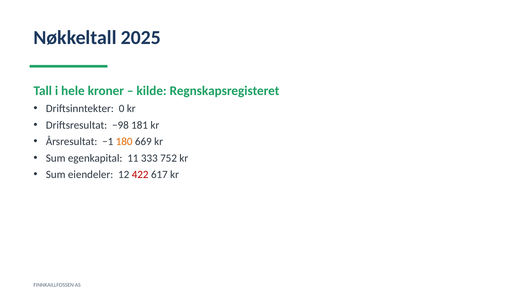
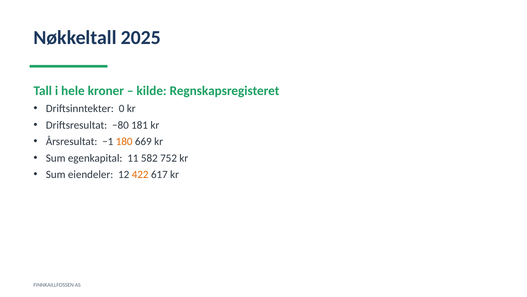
−98: −98 -> −80
333: 333 -> 582
422 colour: red -> orange
